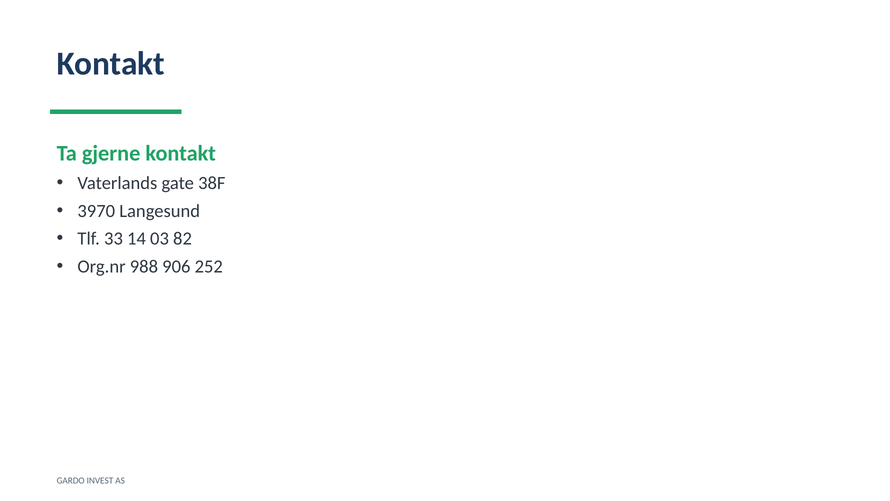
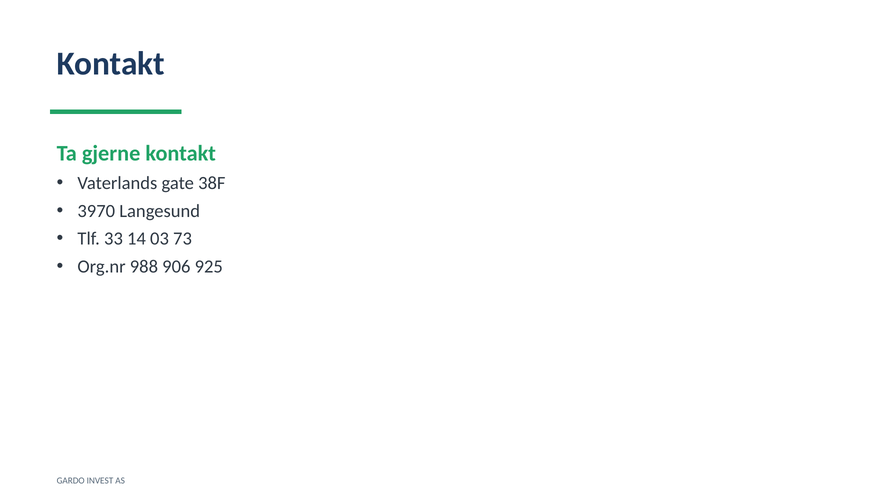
82: 82 -> 73
252: 252 -> 925
